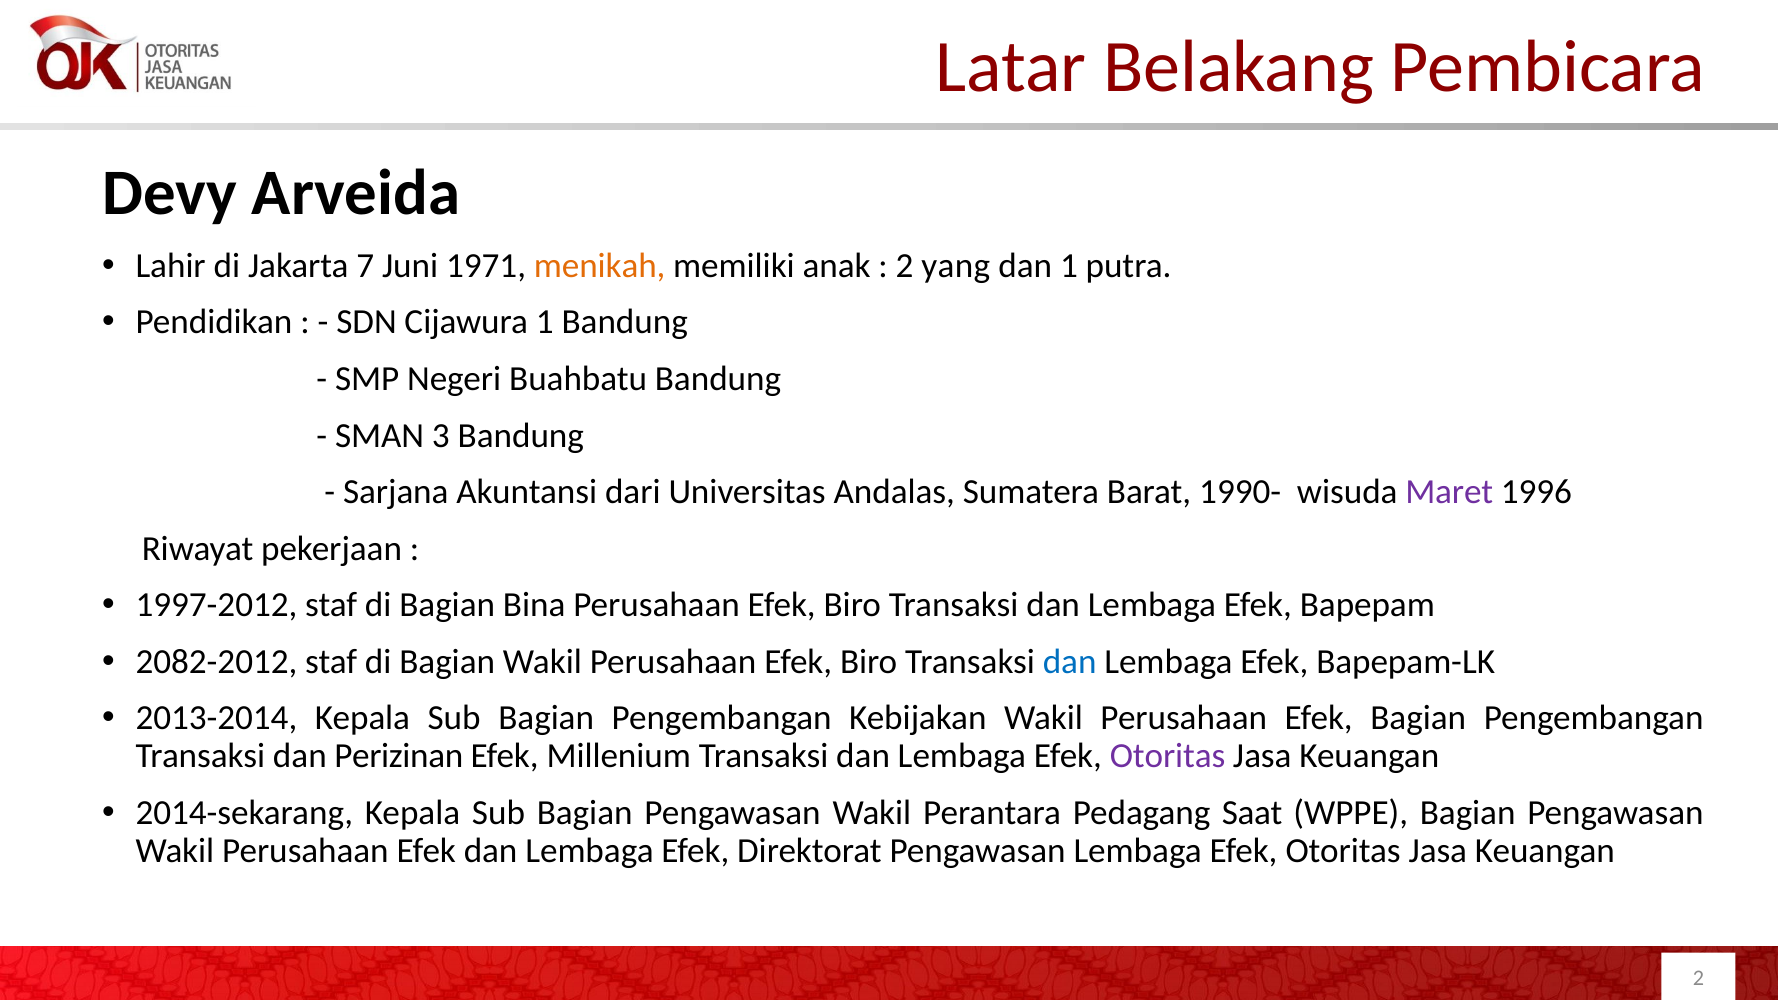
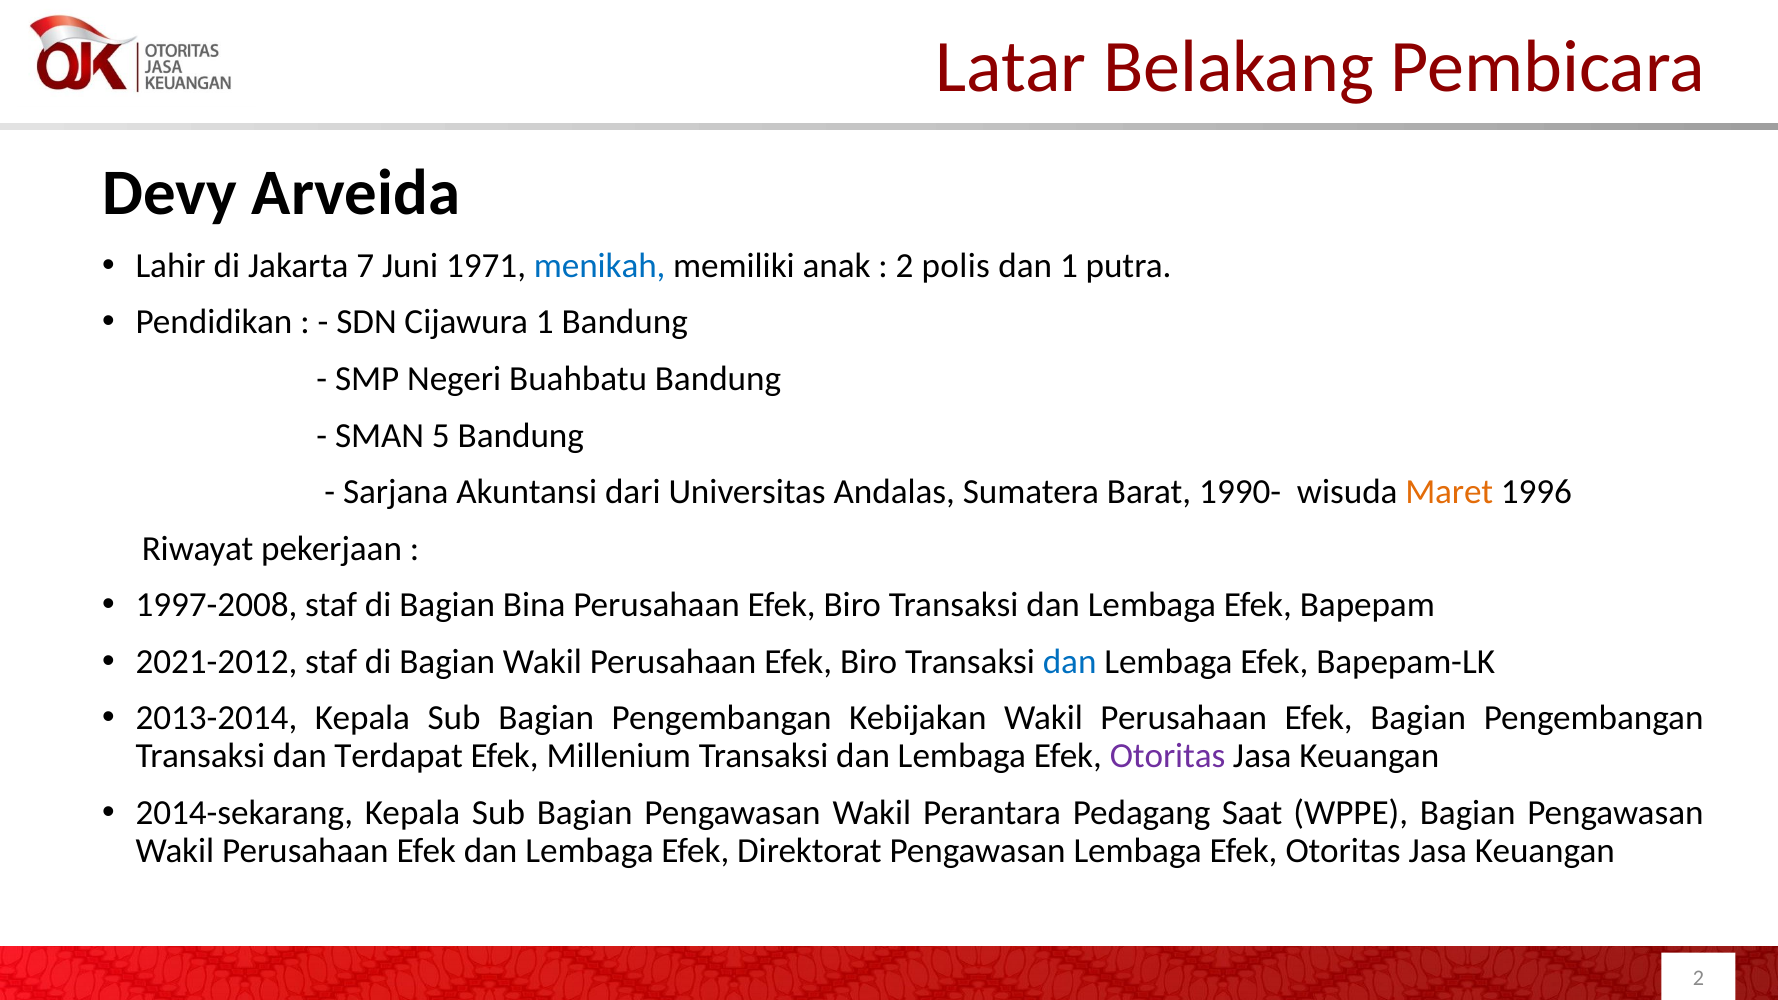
menikah colour: orange -> blue
yang: yang -> polis
3: 3 -> 5
Maret colour: purple -> orange
1997-2012: 1997-2012 -> 1997-2008
2082-2012: 2082-2012 -> 2021-2012
Perizinan: Perizinan -> Terdapat
